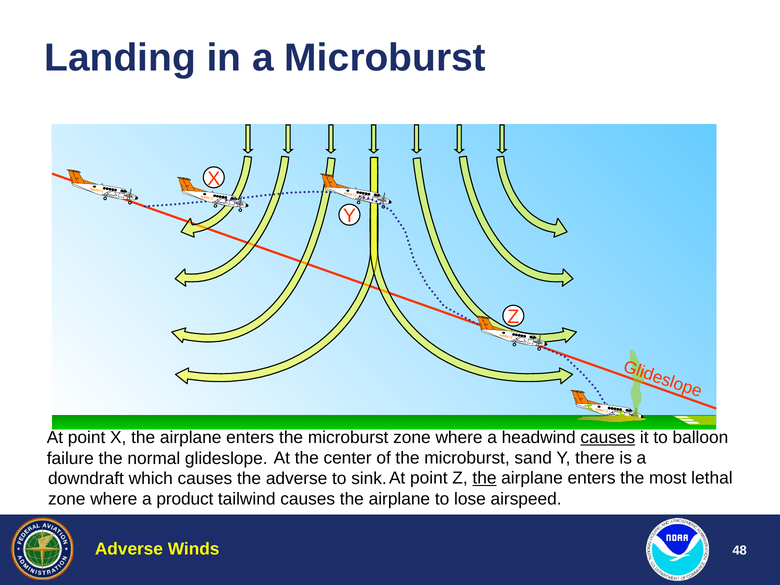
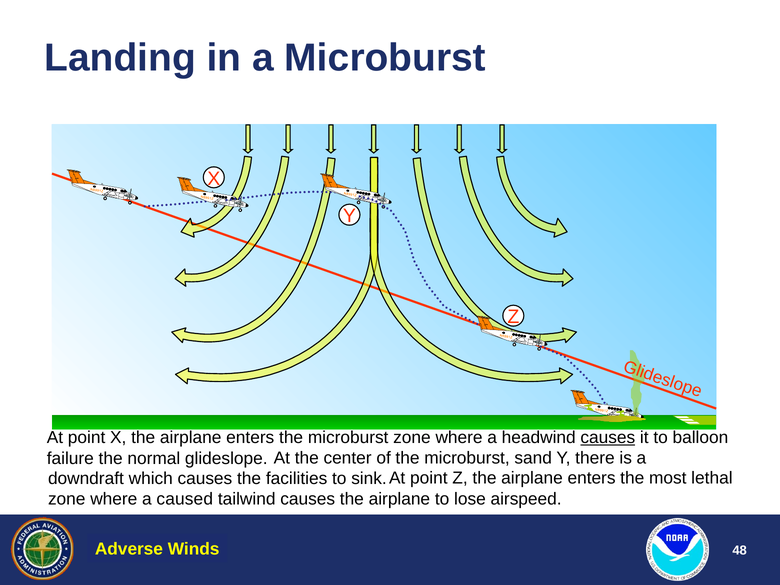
the adverse: adverse -> facilities
the at (485, 478) underline: present -> none
product: product -> caused
